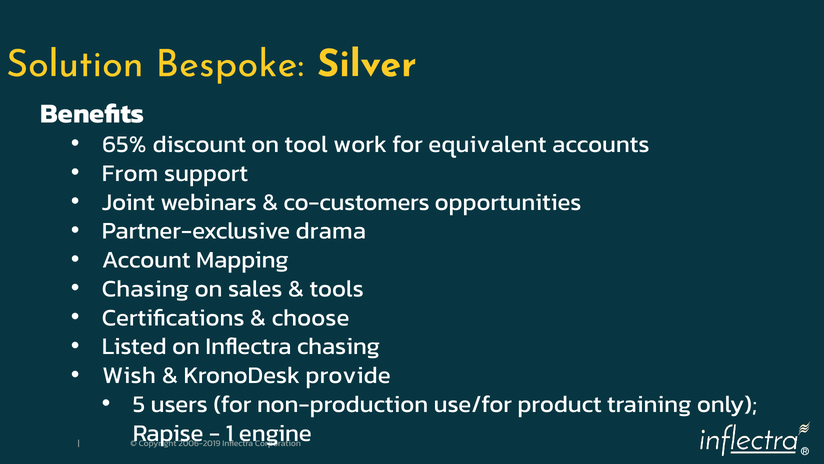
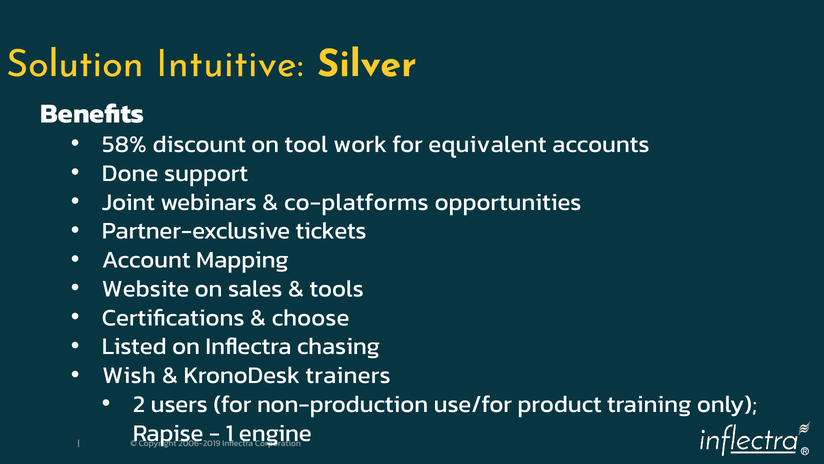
Bespoke: Bespoke -> Intuitive
65%: 65% -> 58%
From: From -> Done
co-customers: co-customers -> co-platforms
drama: drama -> tickets
Chasing at (145, 288): Chasing -> Website
provide: provide -> trainers
5: 5 -> 2
